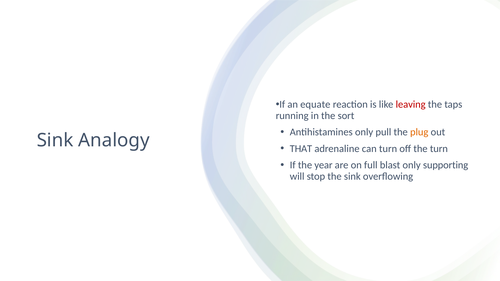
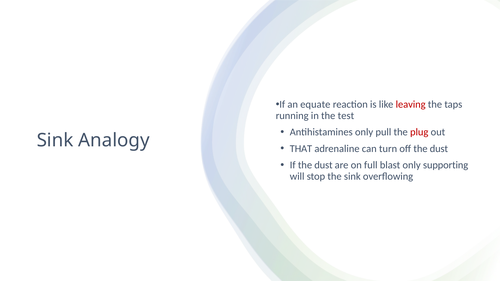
sort: sort -> test
plug colour: orange -> red
off the turn: turn -> dust
If the year: year -> dust
